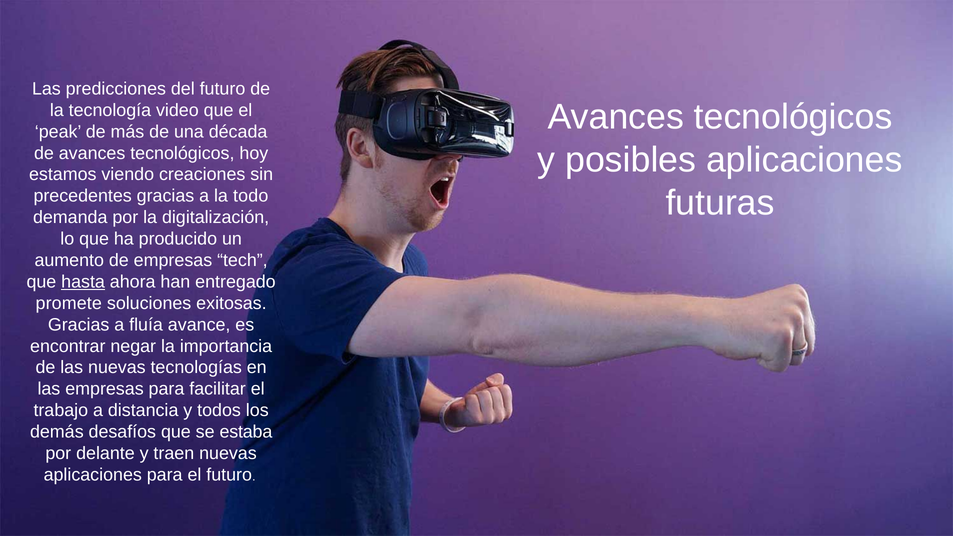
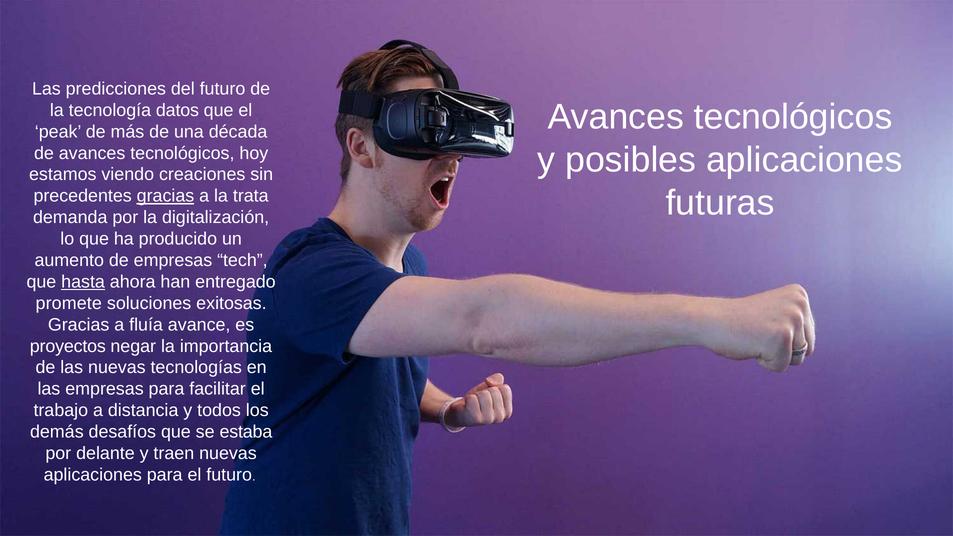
video: video -> datos
gracias at (165, 196) underline: none -> present
todo: todo -> trata
encontrar: encontrar -> proyectos
